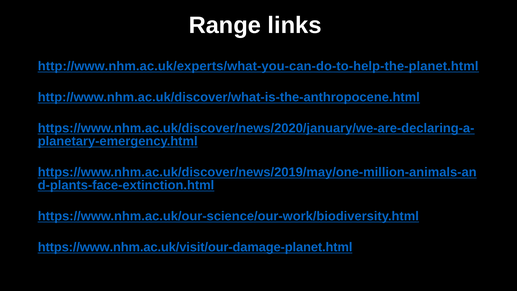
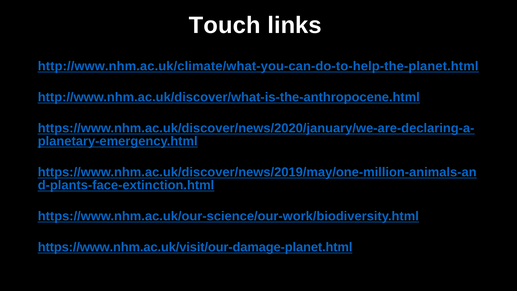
Range: Range -> Touch
http://www.nhm.ac.uk/experts/what-you-can-do-to-help-the-planet.html: http://www.nhm.ac.uk/experts/what-you-can-do-to-help-the-planet.html -> http://www.nhm.ac.uk/climate/what-you-can-do-to-help-the-planet.html
